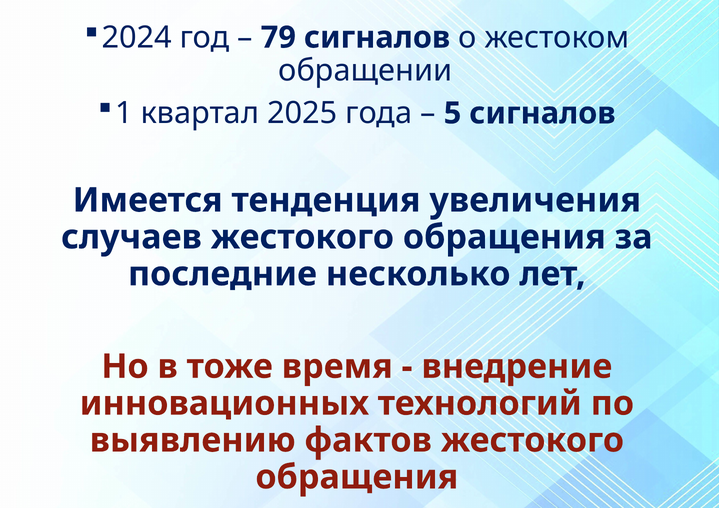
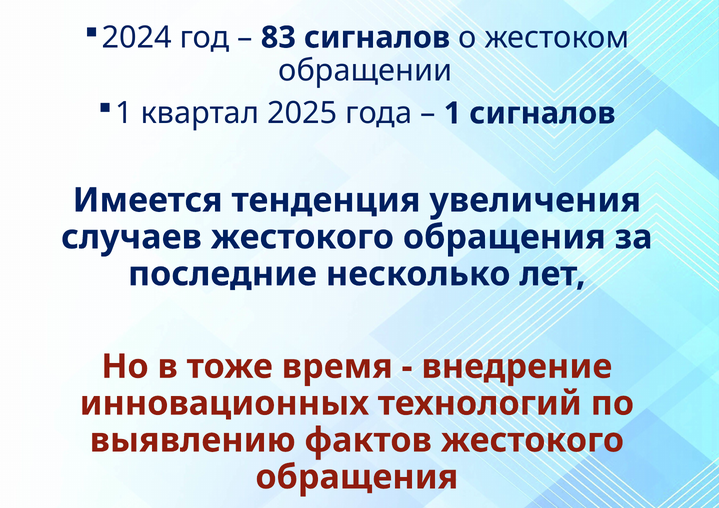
79: 79 -> 83
5 at (453, 113): 5 -> 1
